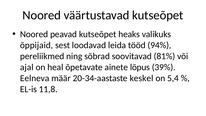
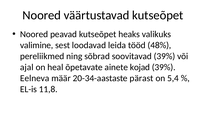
õppijaid: õppijaid -> valimine
94%: 94% -> 48%
soovitavad 81%: 81% -> 39%
lõpus: lõpus -> kojad
keskel: keskel -> pärast
